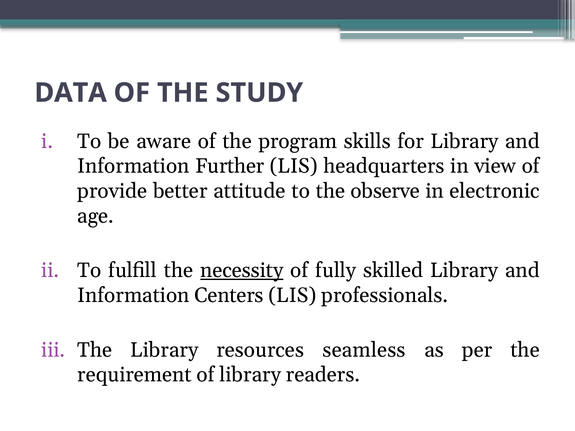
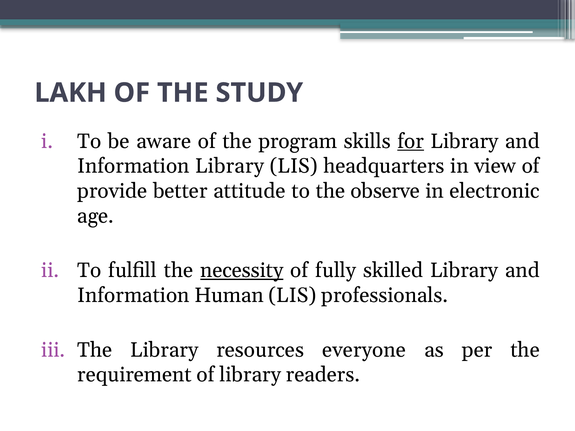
DATA: DATA -> LAKH
for underline: none -> present
Information Further: Further -> Library
Centers: Centers -> Human
seamless: seamless -> everyone
